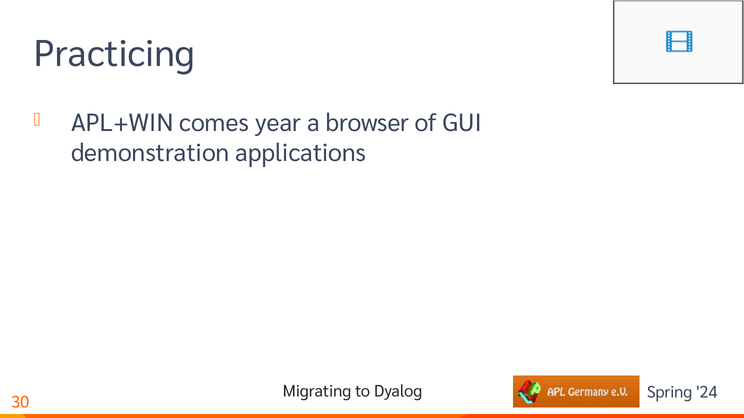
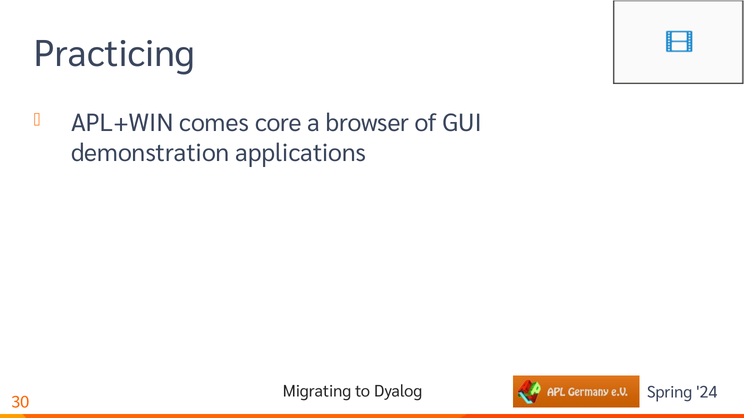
year: year -> core
